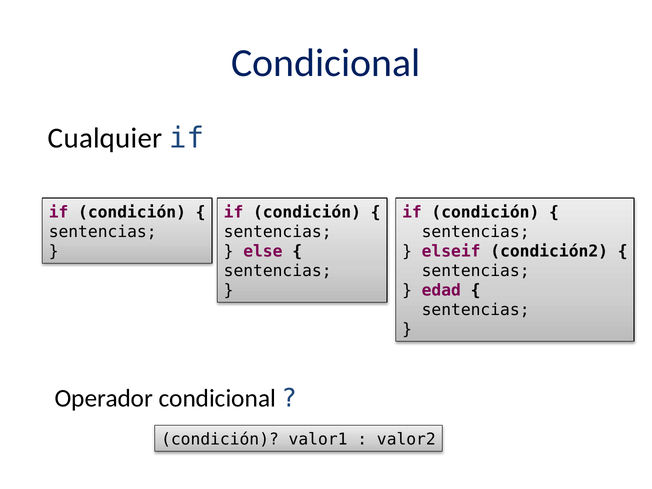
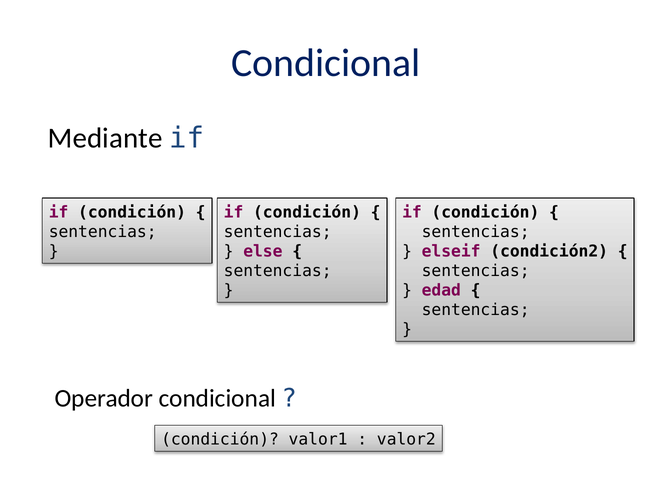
Cualquier: Cualquier -> Mediante
